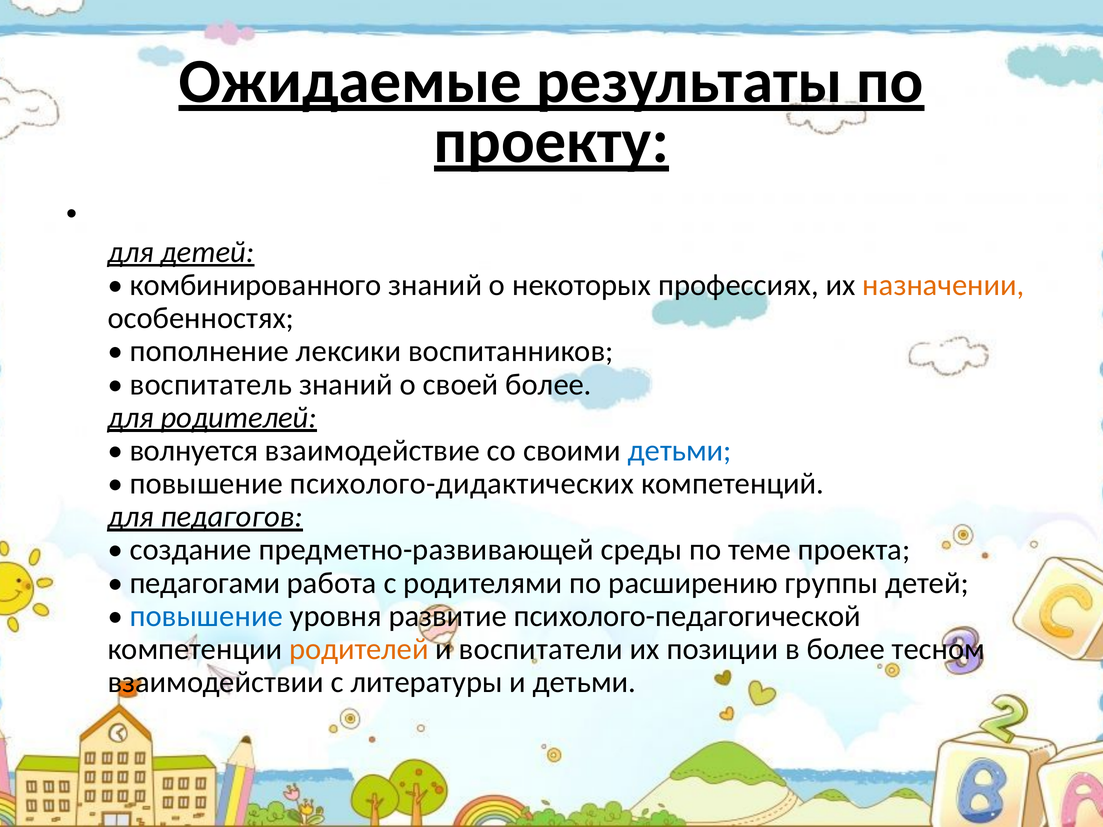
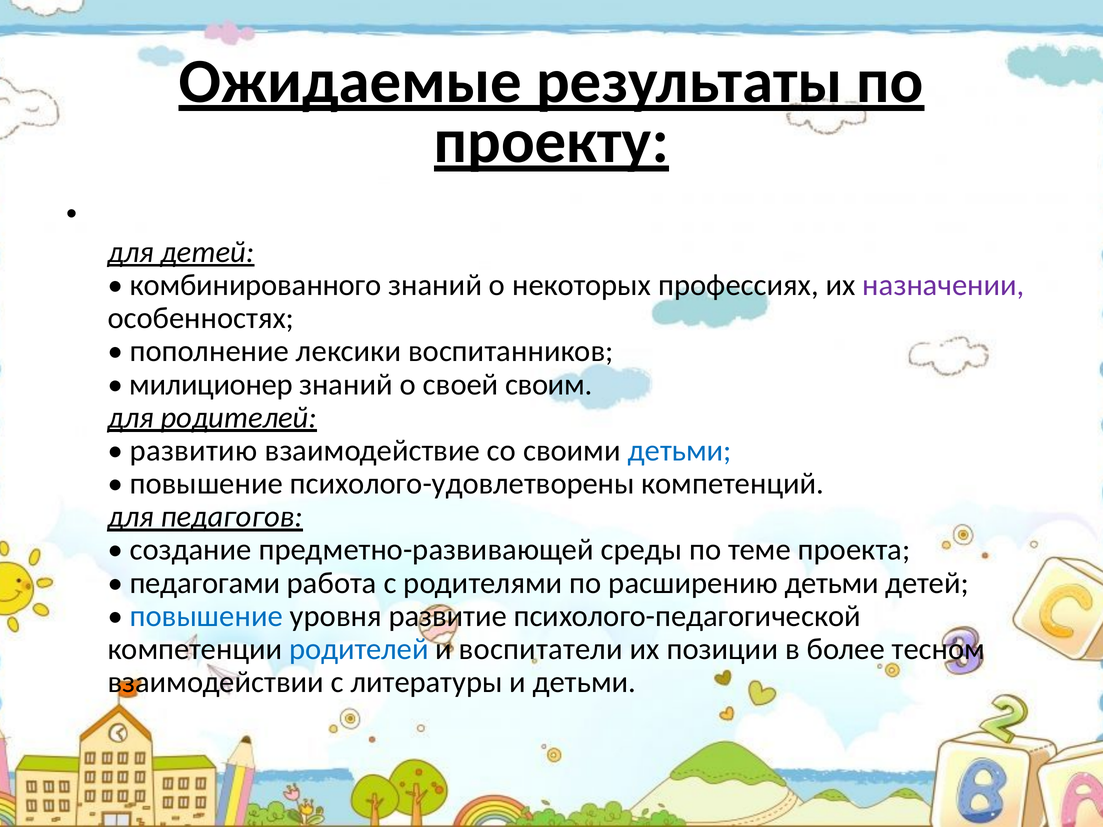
назначении colour: orange -> purple
воспитатель: воспитатель -> милиционер
своей более: более -> своим
волнуется: волнуется -> развитию
психолого-дидактических: психолого-дидактических -> психолого-удовлетворены
расширению группы: группы -> детьми
родителей at (359, 649) colour: orange -> blue
